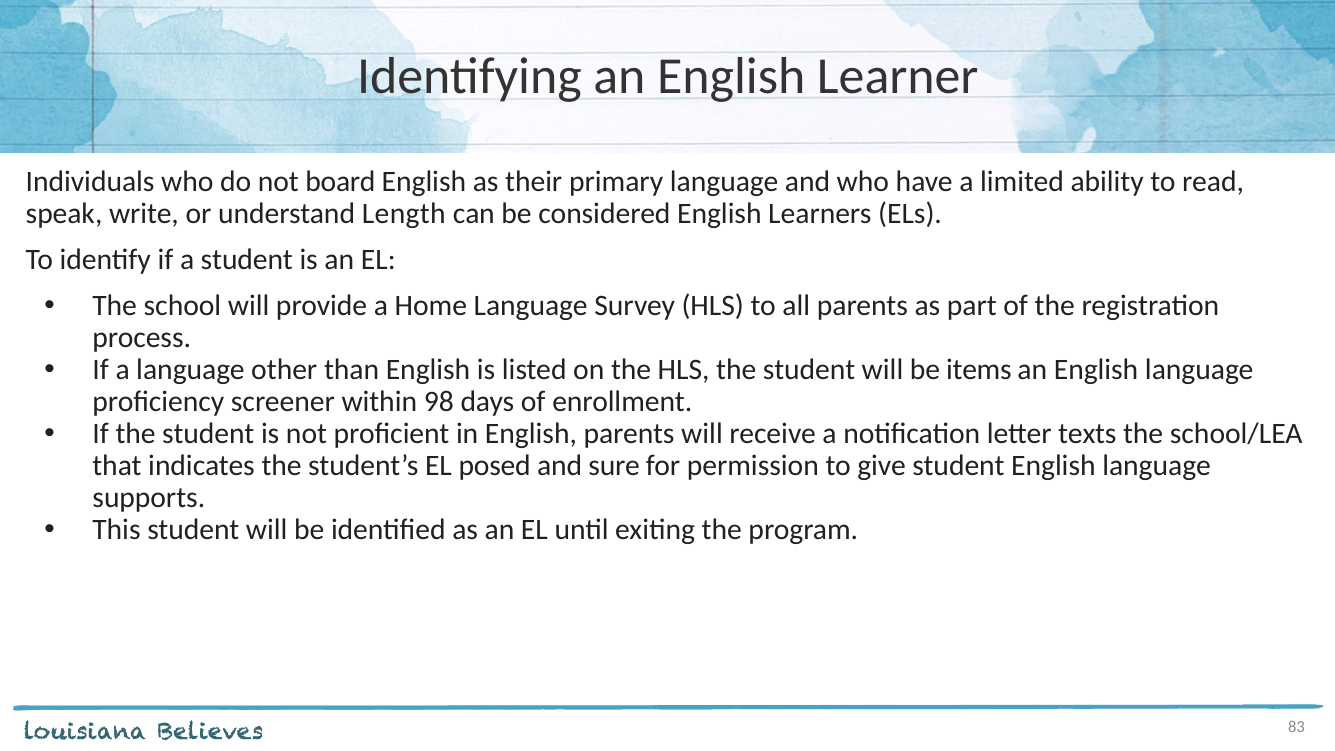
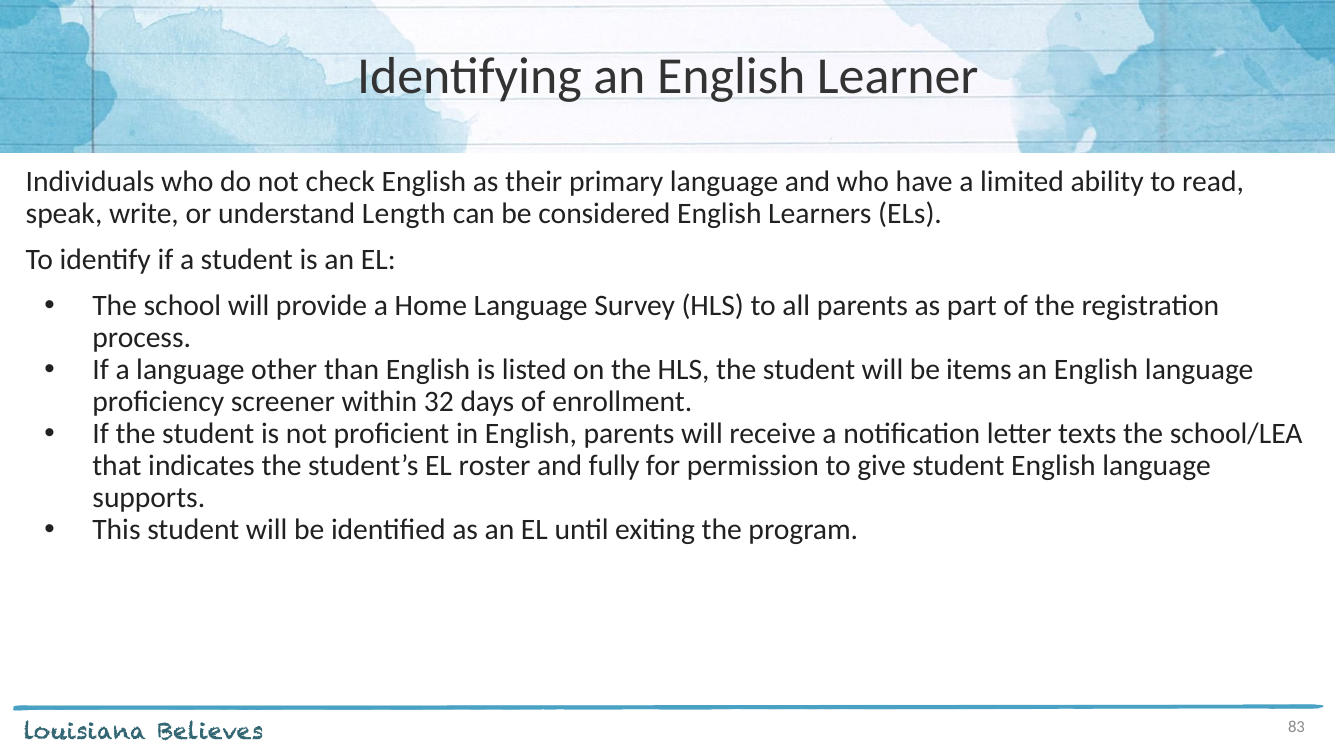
board: board -> check
98: 98 -> 32
posed: posed -> roster
sure: sure -> fully
